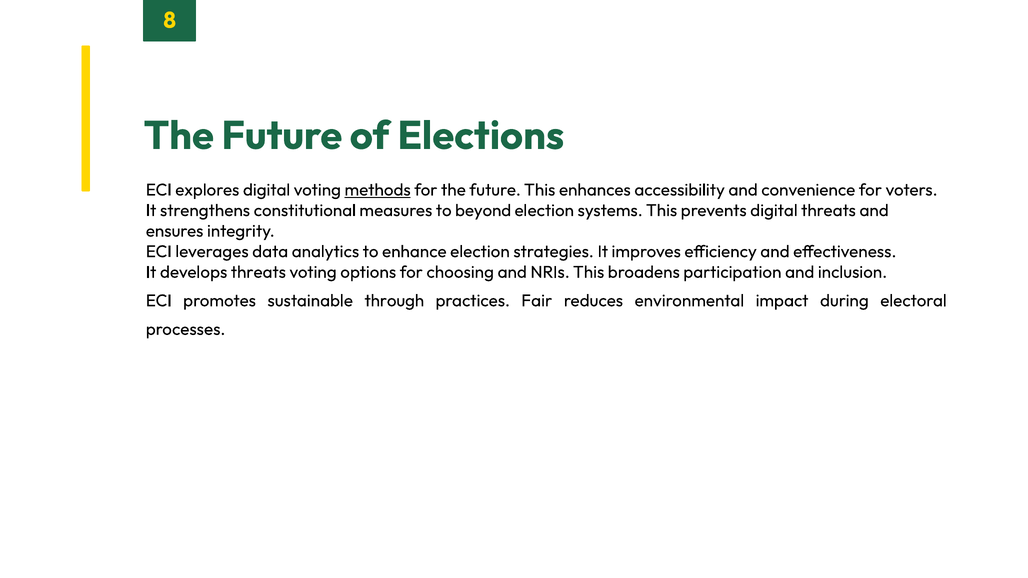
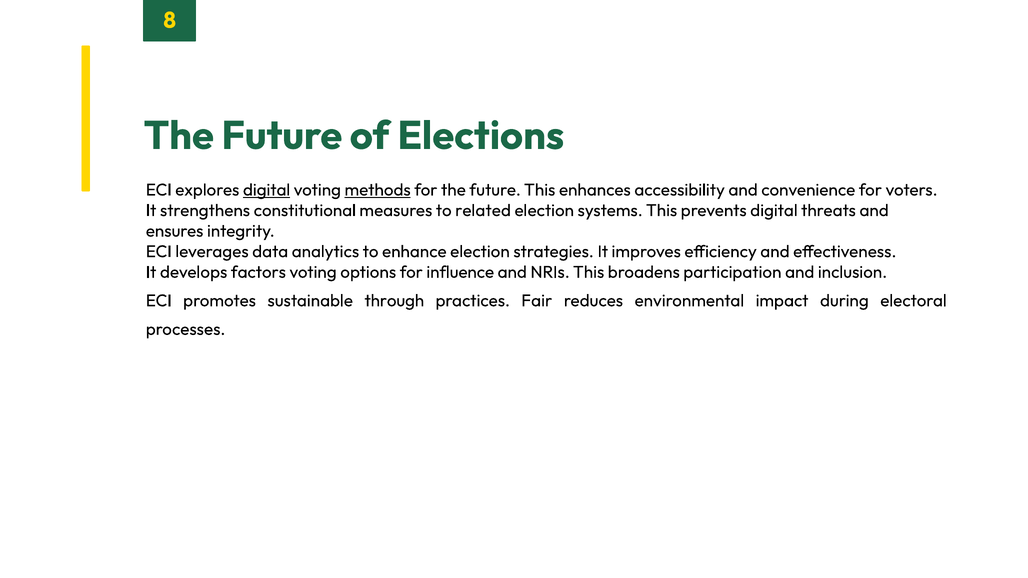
digital at (267, 190) underline: none -> present
beyond: beyond -> related
develops threats: threats -> factors
choosing: choosing -> influence
